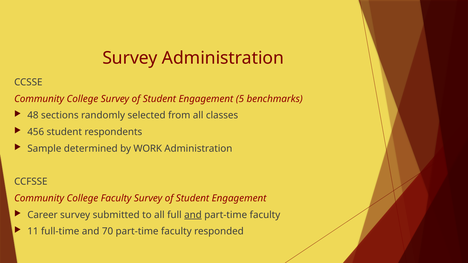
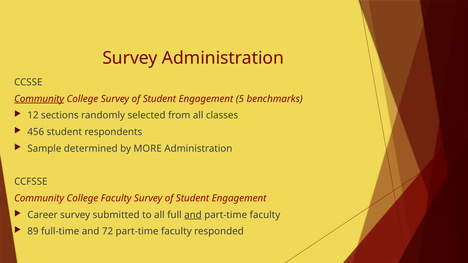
Community at (39, 99) underline: none -> present
48: 48 -> 12
WORK: WORK -> MORE
11: 11 -> 89
70: 70 -> 72
